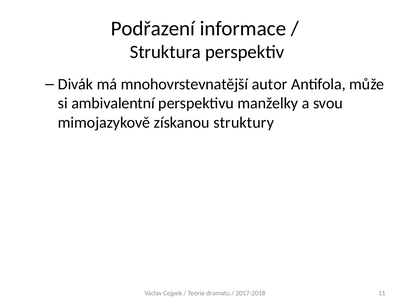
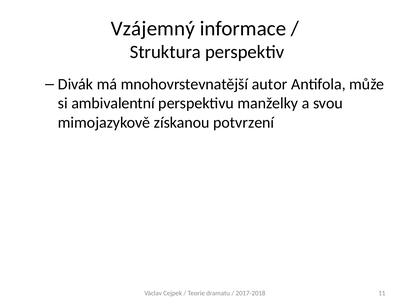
Podřazení: Podřazení -> Vzájemný
struktury: struktury -> potvrzení
